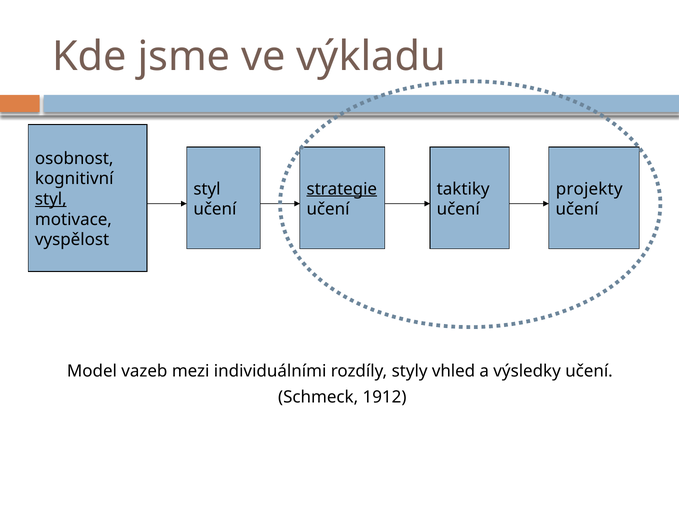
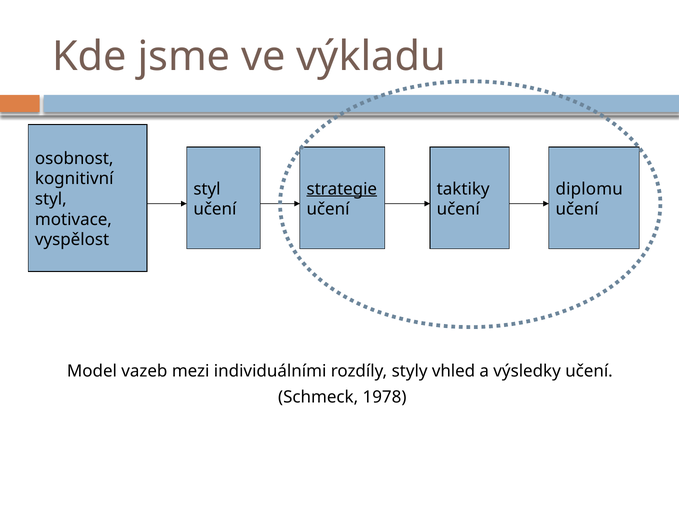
projekty: projekty -> diplomu
styl at (51, 199) underline: present -> none
1912: 1912 -> 1978
